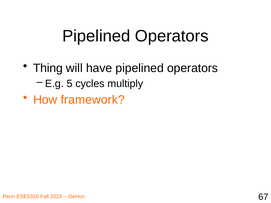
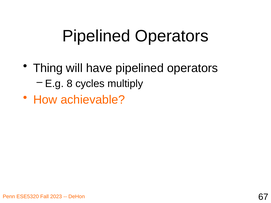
5: 5 -> 8
framework: framework -> achievable
